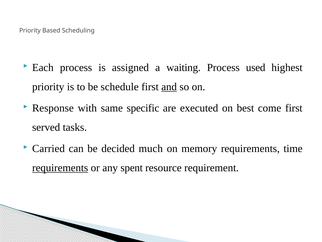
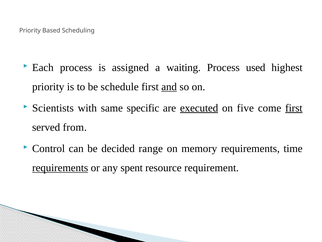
Response: Response -> Scientists
executed underline: none -> present
best: best -> five
first at (294, 108) underline: none -> present
tasks: tasks -> from
Carried: Carried -> Control
much: much -> range
